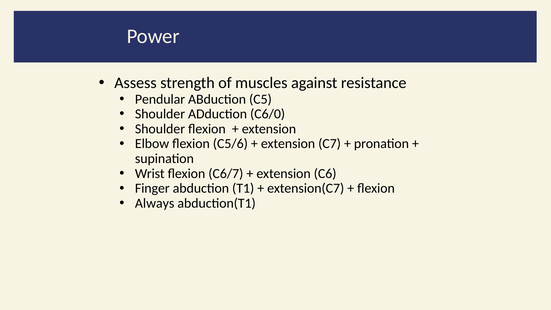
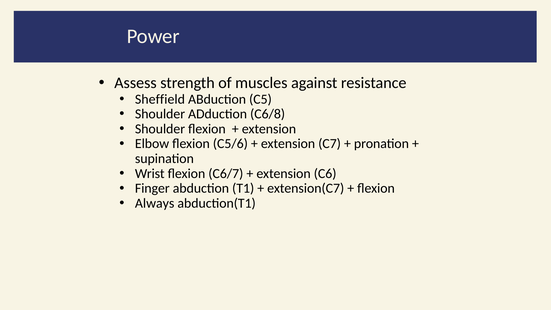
Pendular: Pendular -> Sheffield
C6/0: C6/0 -> C6/8
